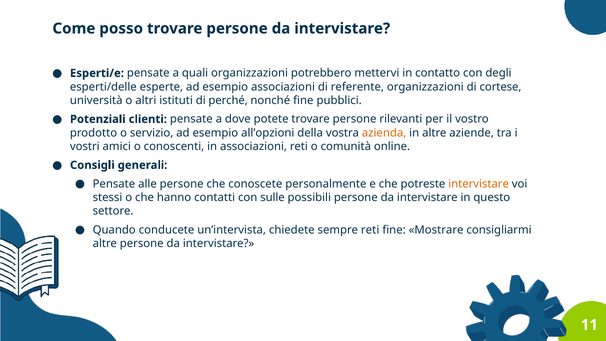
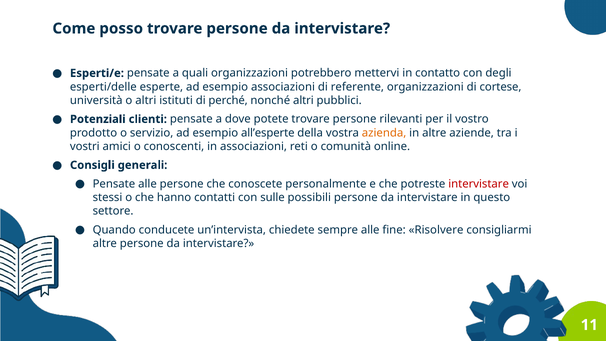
nonché fine: fine -> altri
all’opzioni: all’opzioni -> all’esperte
intervistare at (479, 184) colour: orange -> red
sempre reti: reti -> alle
Mostrare: Mostrare -> Risolvere
